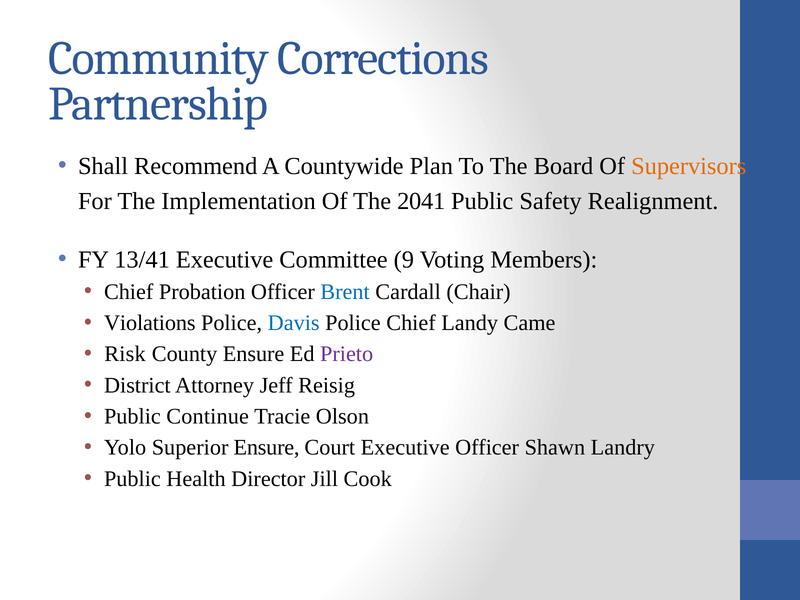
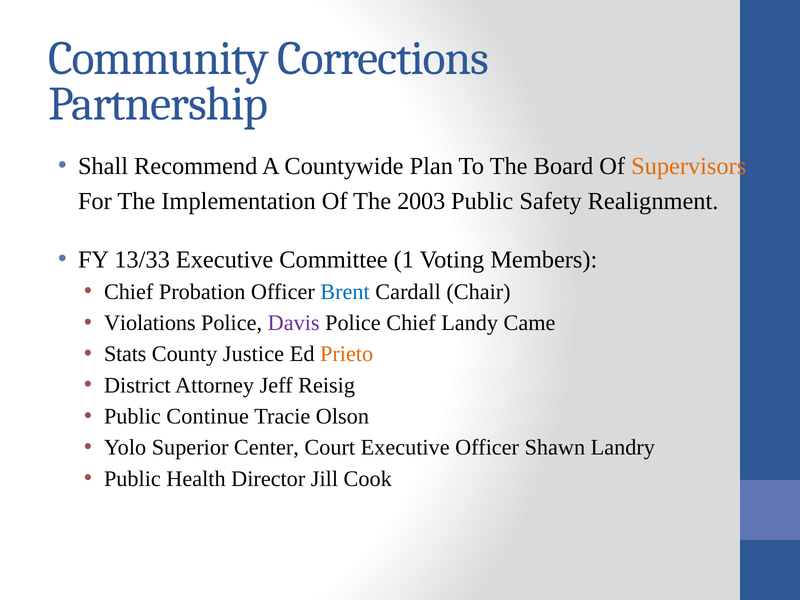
2041: 2041 -> 2003
13/41: 13/41 -> 13/33
9: 9 -> 1
Davis colour: blue -> purple
Risk: Risk -> Stats
County Ensure: Ensure -> Justice
Prieto colour: purple -> orange
Superior Ensure: Ensure -> Center
